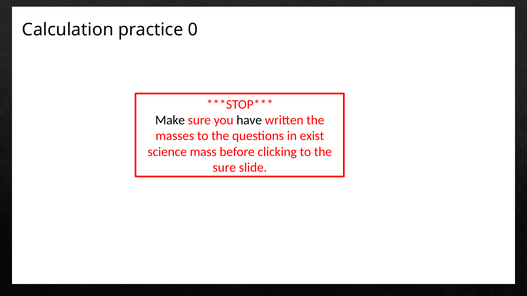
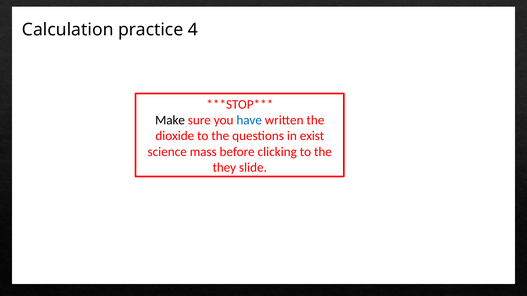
0: 0 -> 4
have colour: black -> blue
masses: masses -> dioxide
sure at (224, 168): sure -> they
